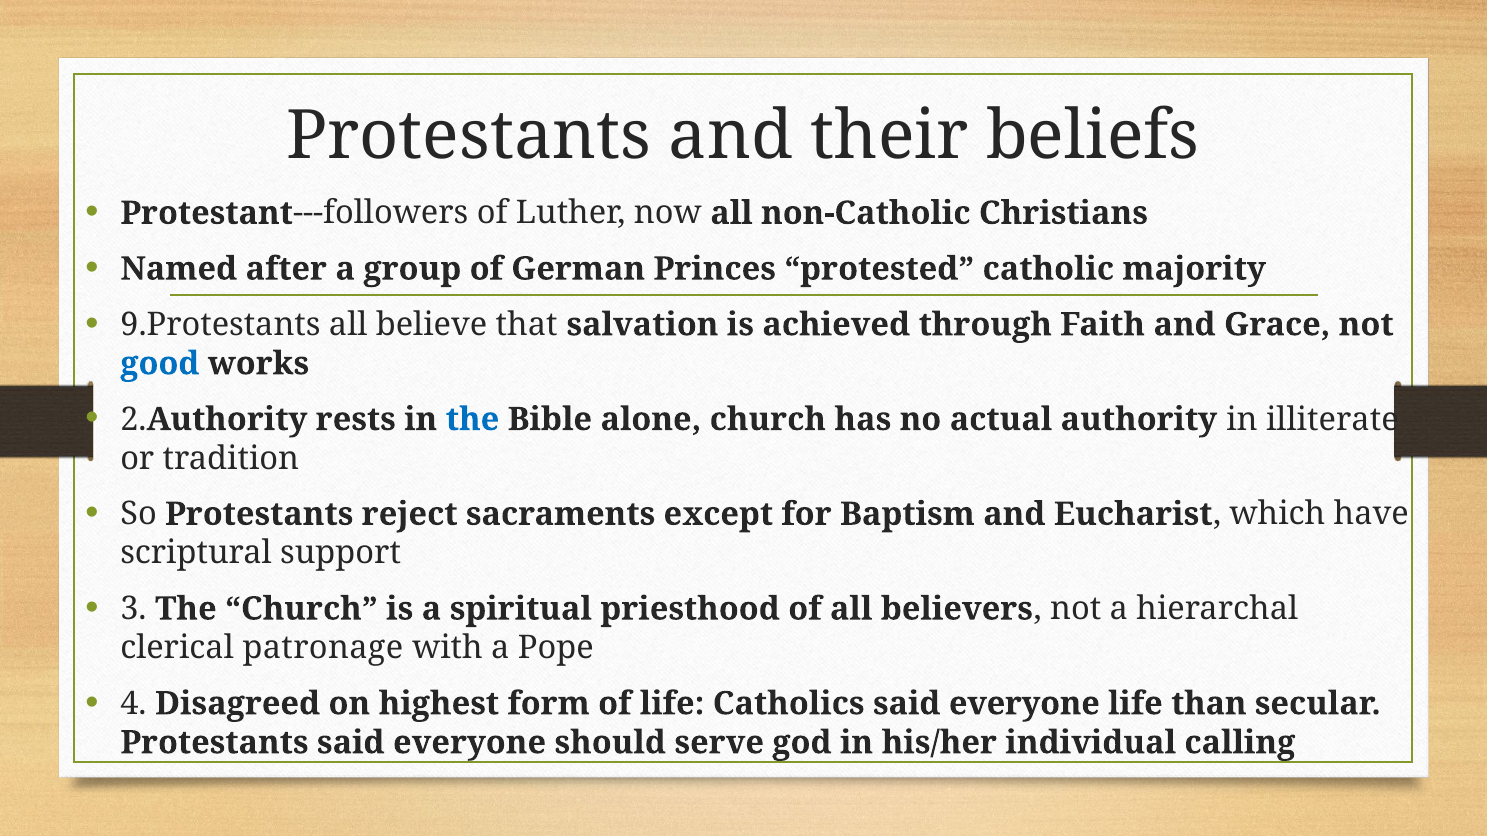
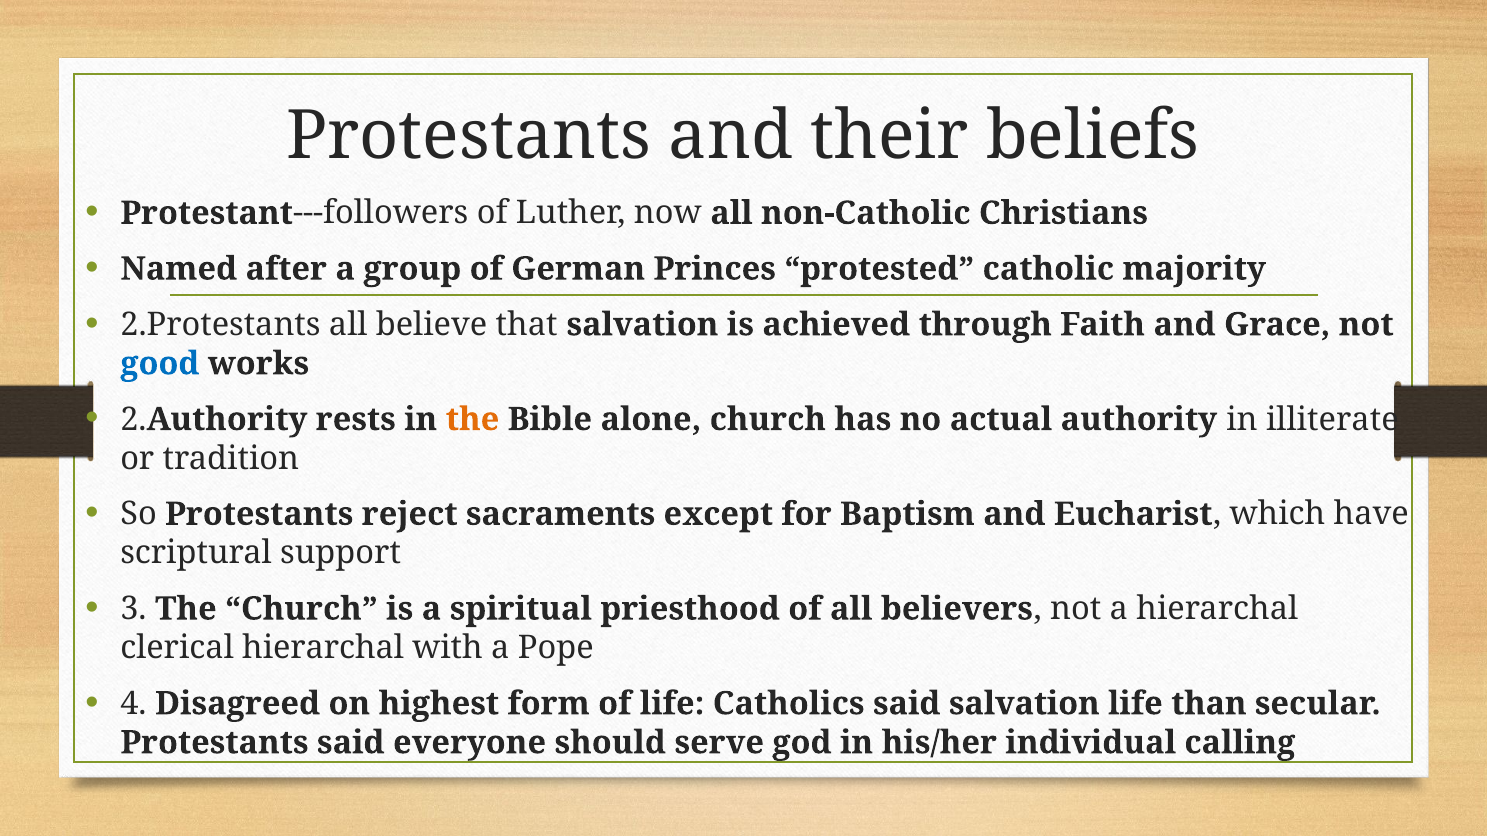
9.Protestants: 9.Protestants -> 2.Protestants
the at (473, 420) colour: blue -> orange
clerical patronage: patronage -> hierarchal
Catholics said everyone: everyone -> salvation
